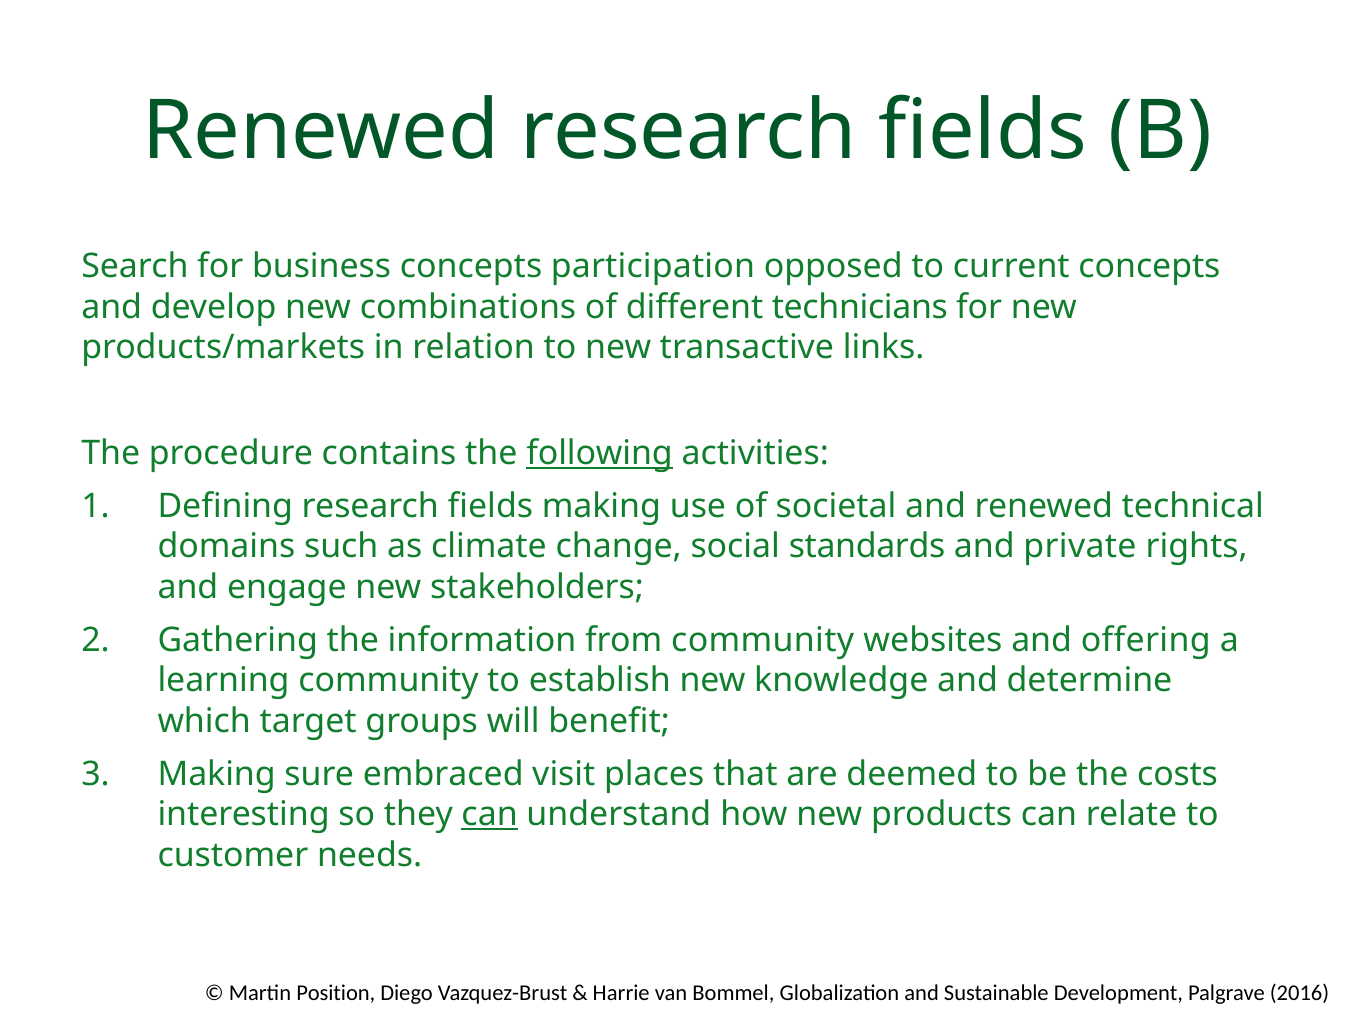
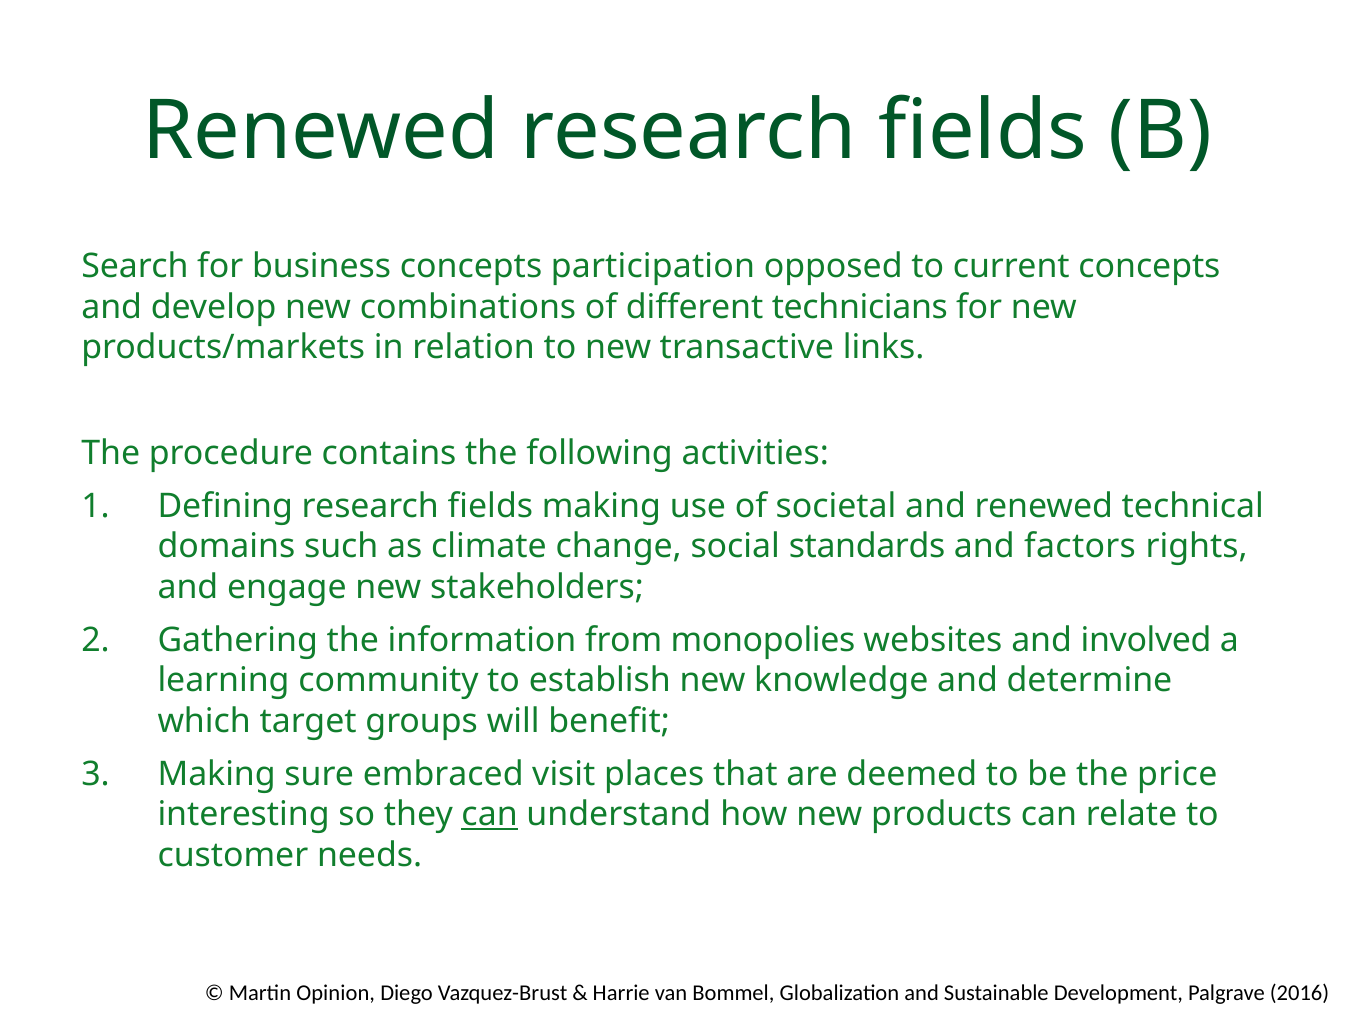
following underline: present -> none
private: private -> factors
from community: community -> monopolies
offering: offering -> involved
costs: costs -> price
Position: Position -> Opinion
